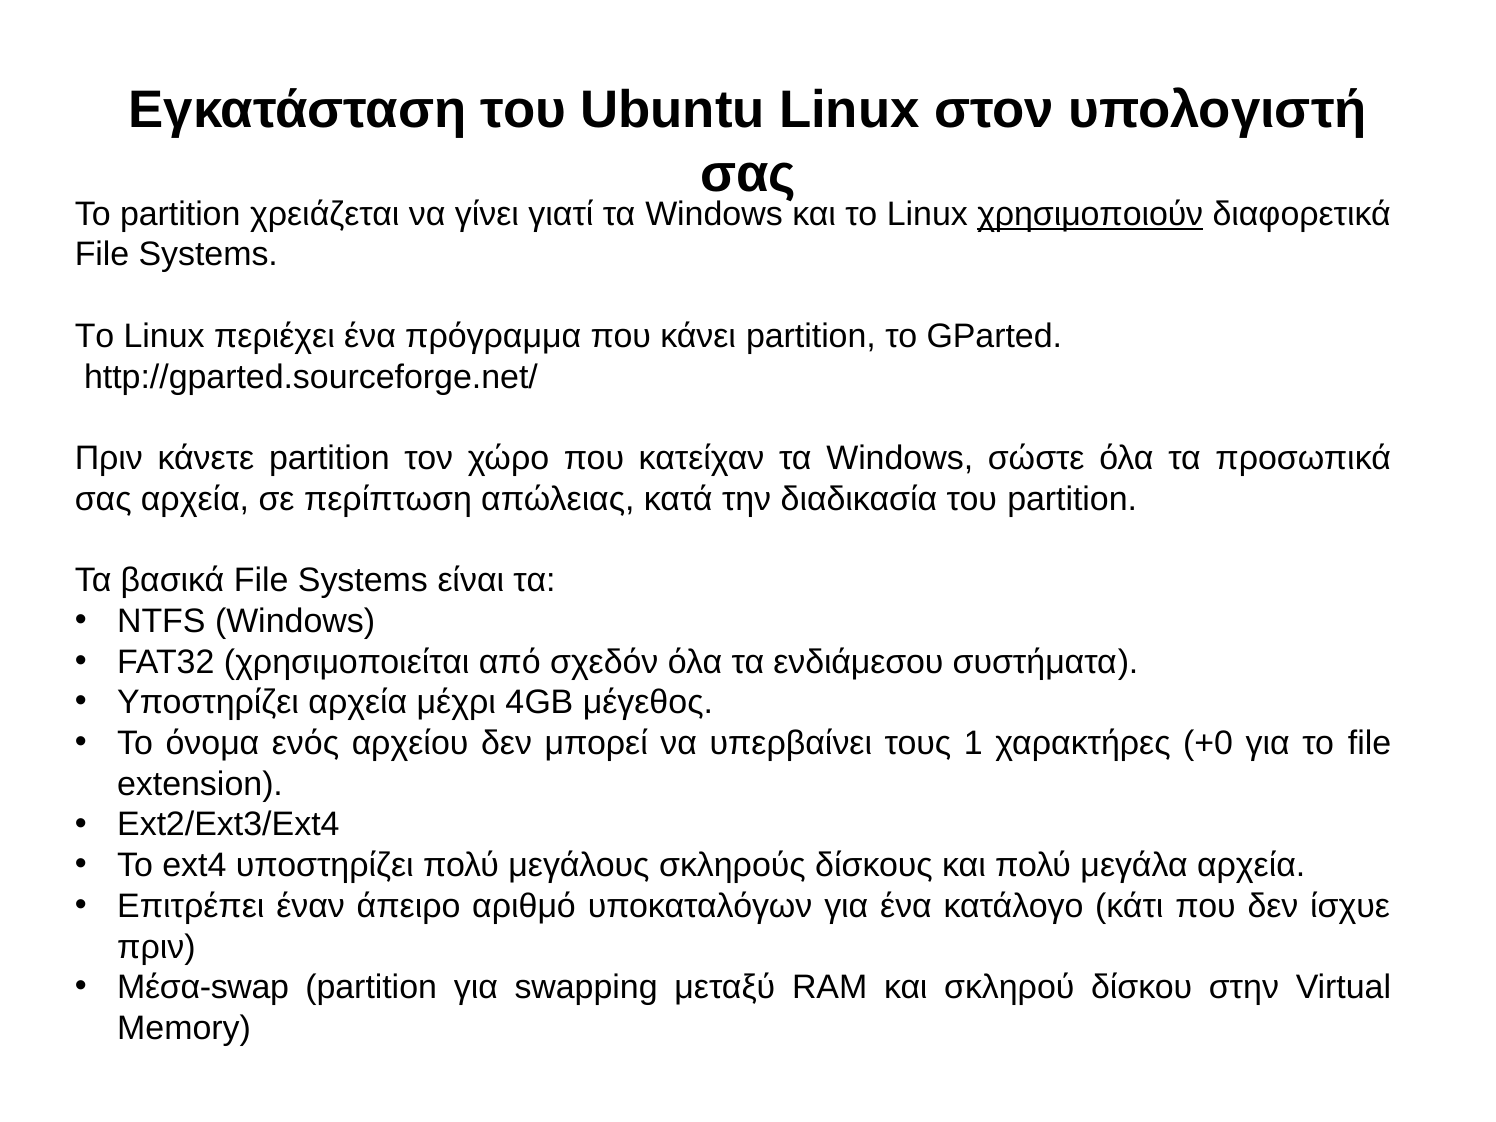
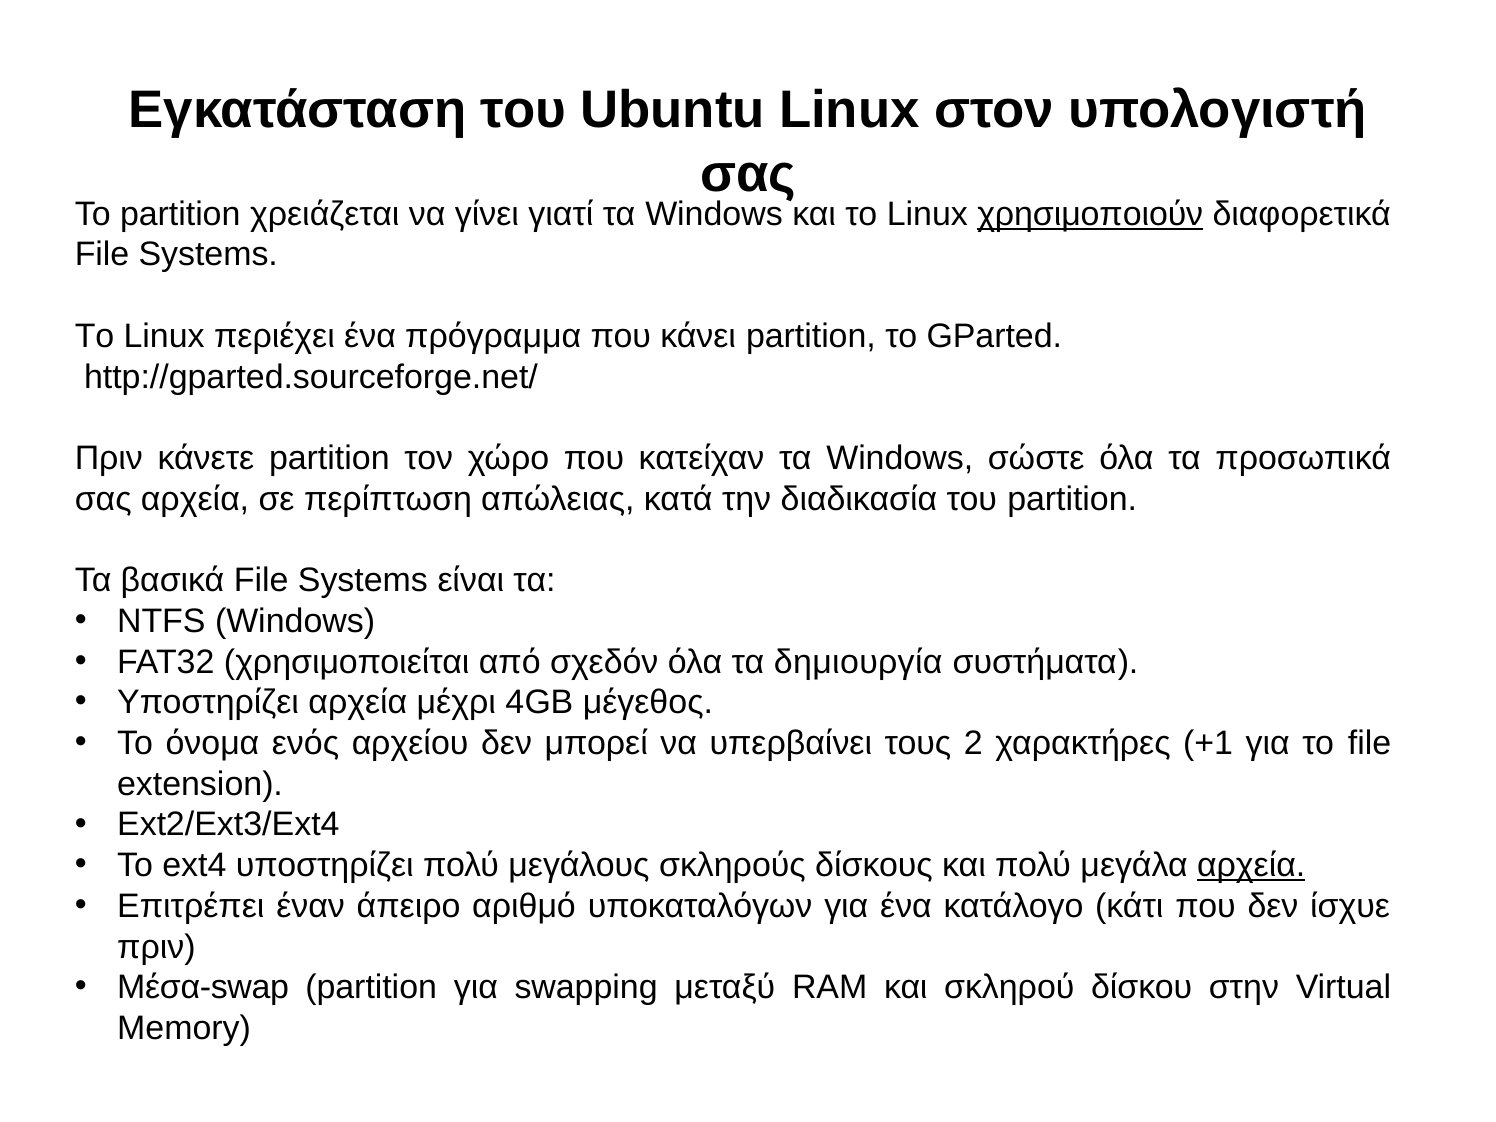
ενδιάμεσου: ενδιάμεσου -> δημιουργία
1: 1 -> 2
+0: +0 -> +1
αρχεία at (1251, 865) underline: none -> present
